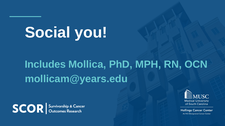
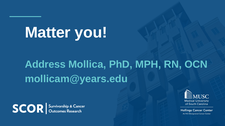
Social: Social -> Matter
Includes: Includes -> Address
